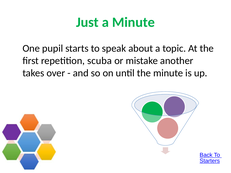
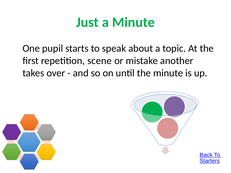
scuba: scuba -> scene
